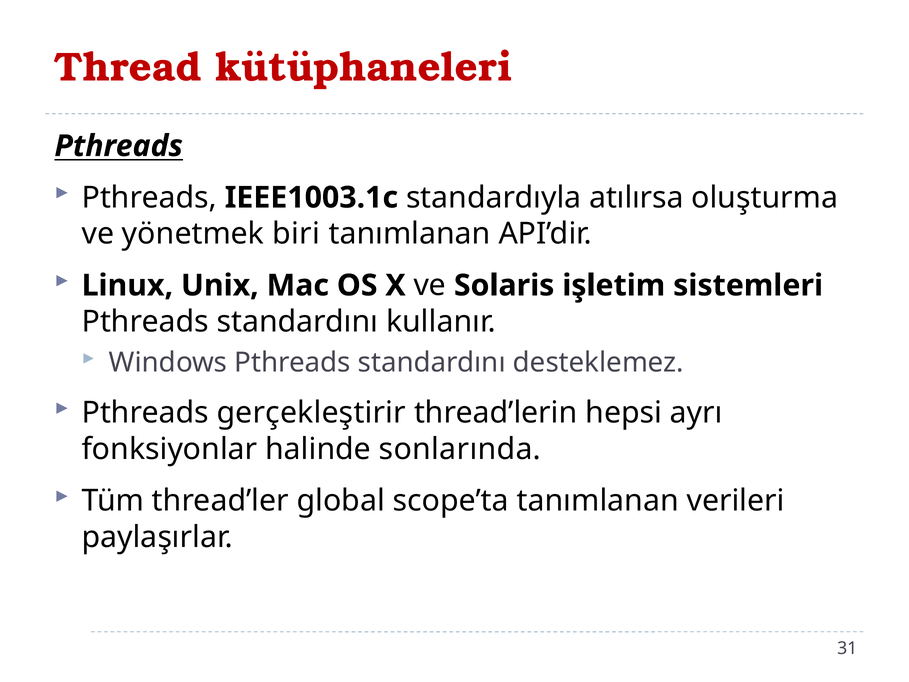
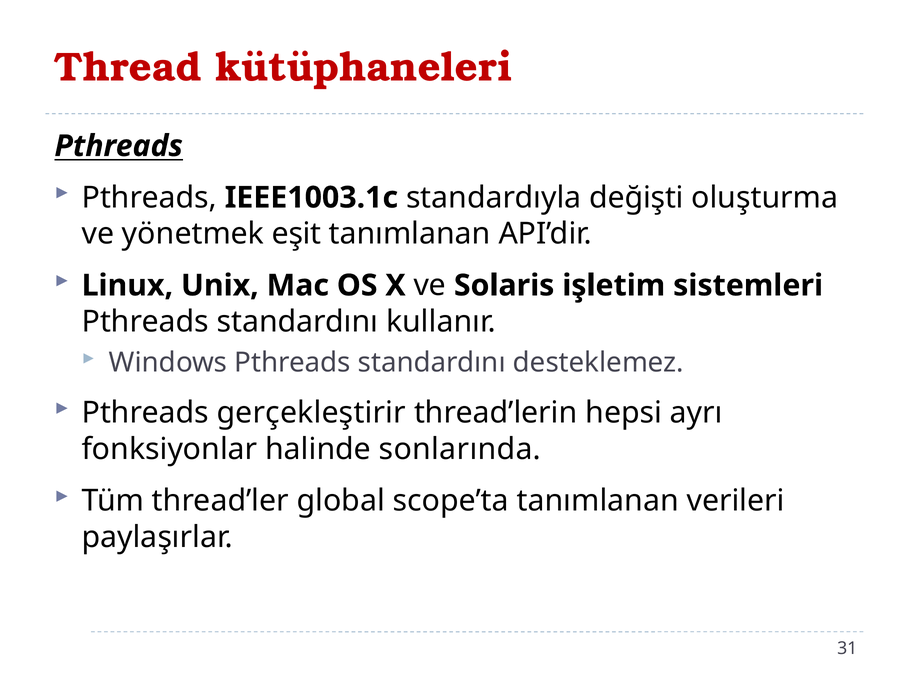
atılırsa: atılırsa -> değişti
biri: biri -> eşit
